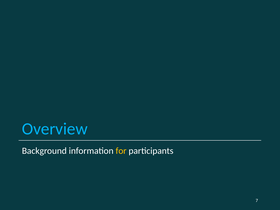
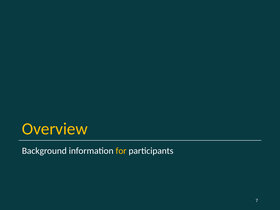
Overview colour: light blue -> yellow
